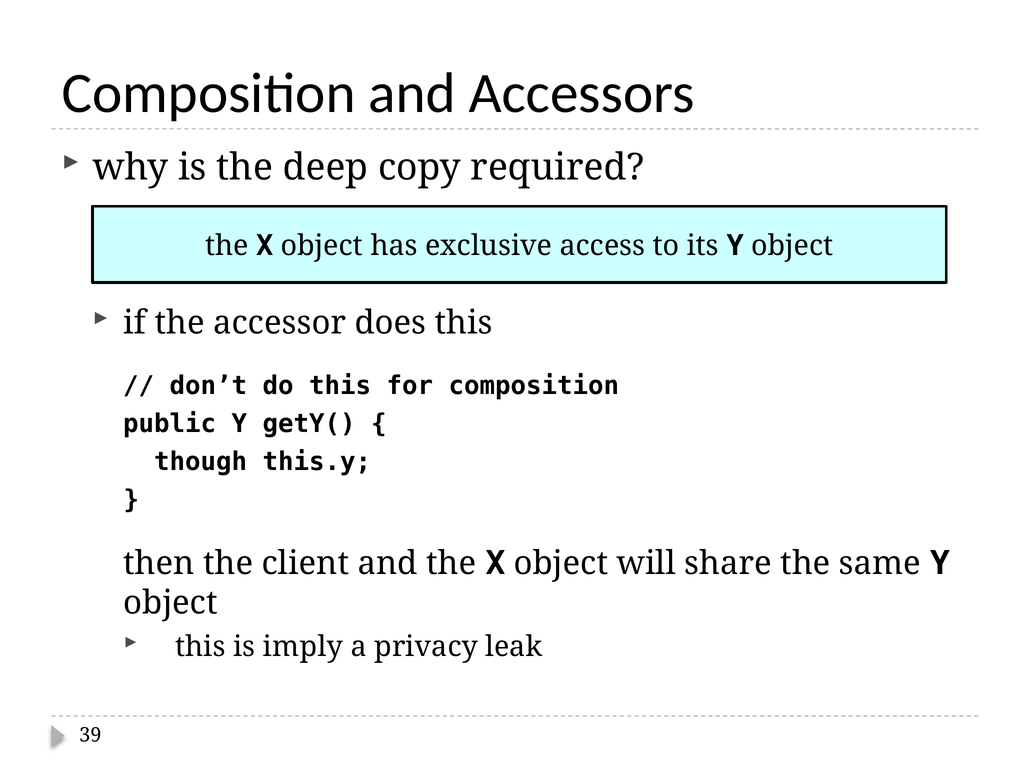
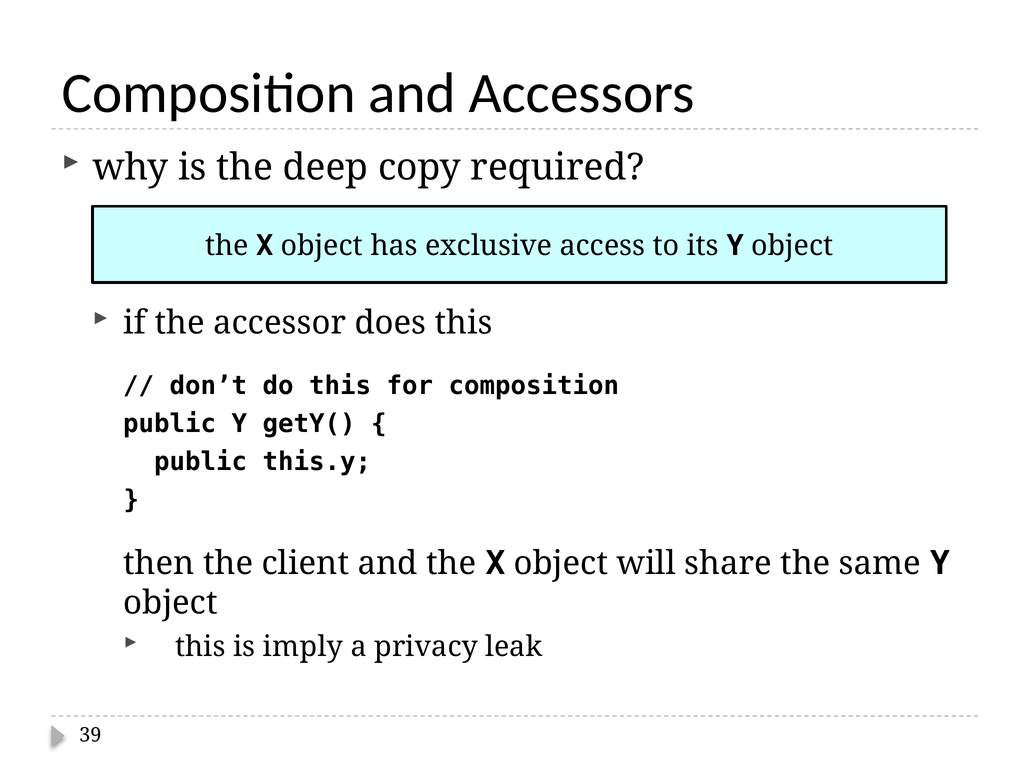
though at (201, 461): though -> public
